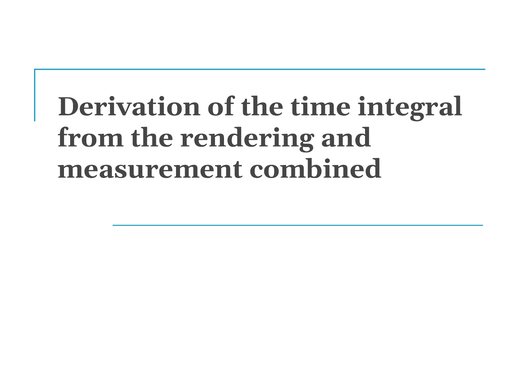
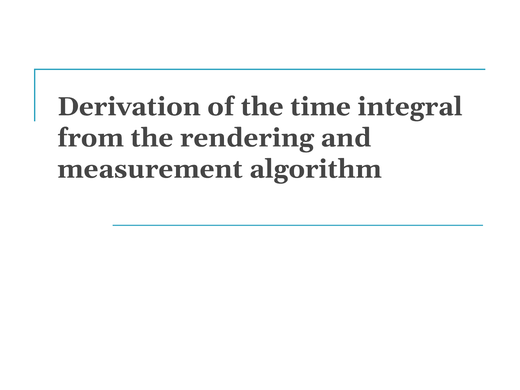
combined: combined -> algorithm
